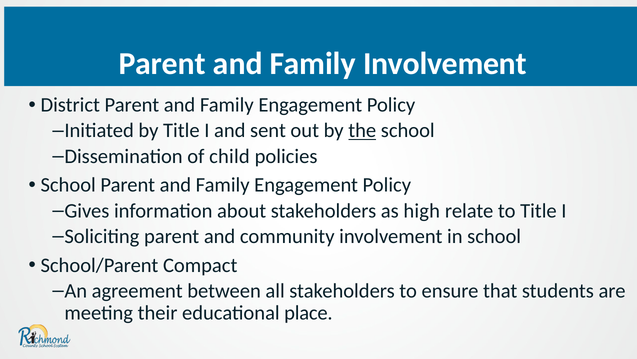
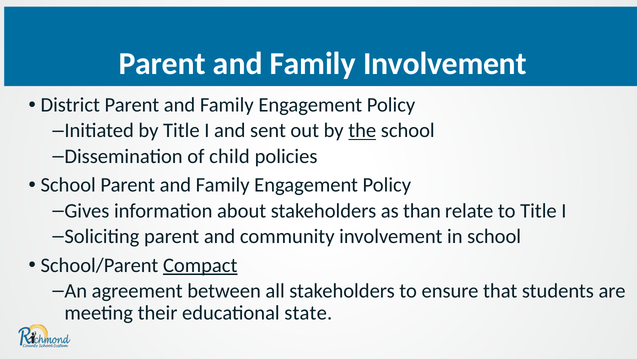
high: high -> than
Compact underline: none -> present
place: place -> state
